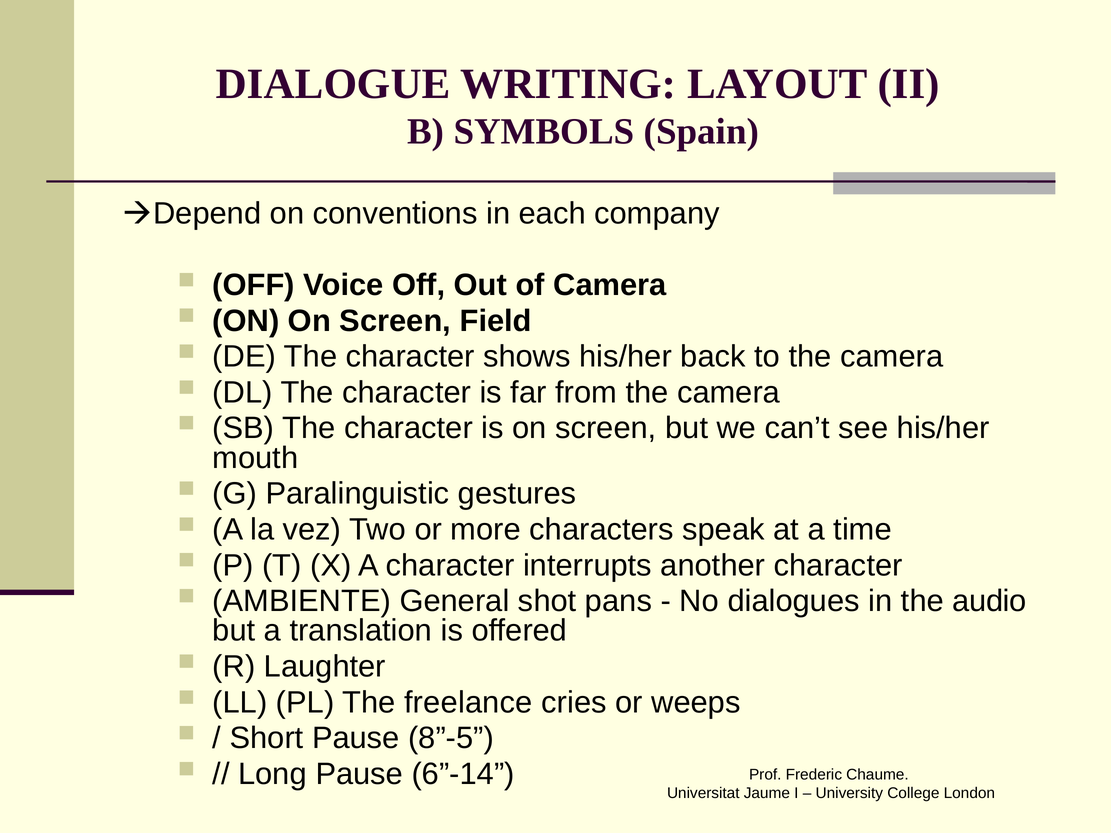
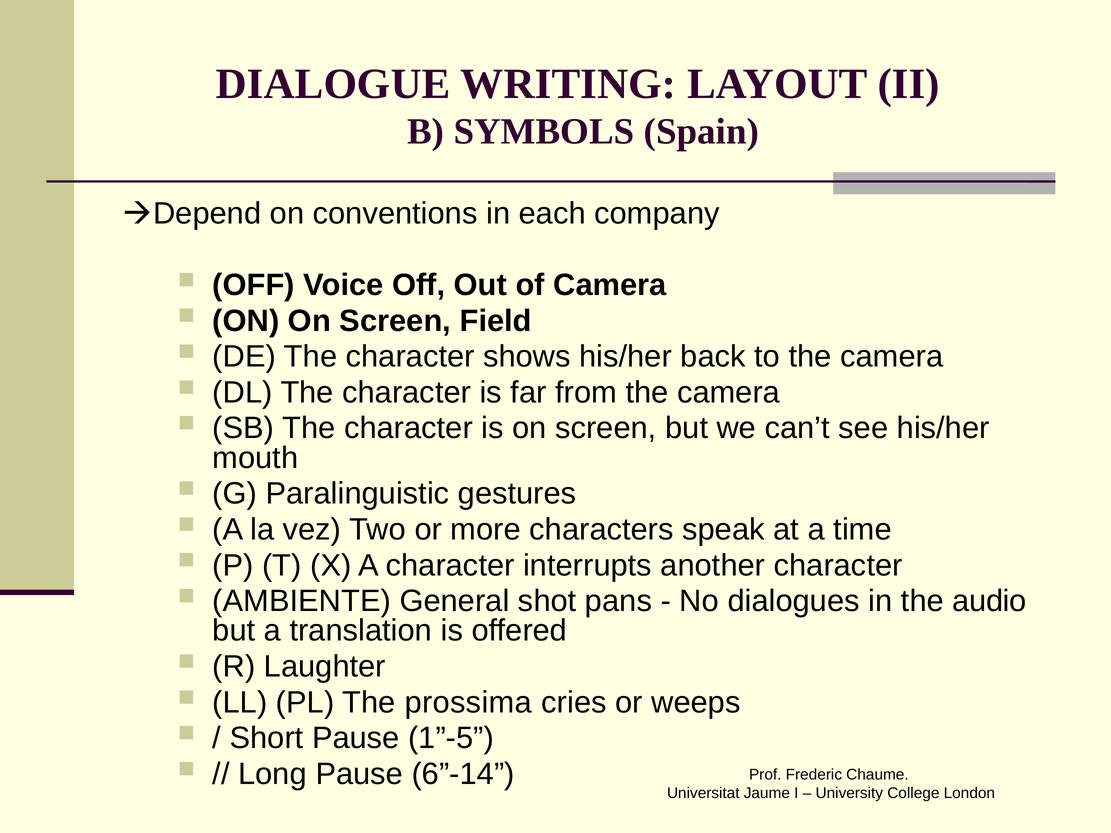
freelance: freelance -> prossima
8”-5: 8”-5 -> 1”-5
